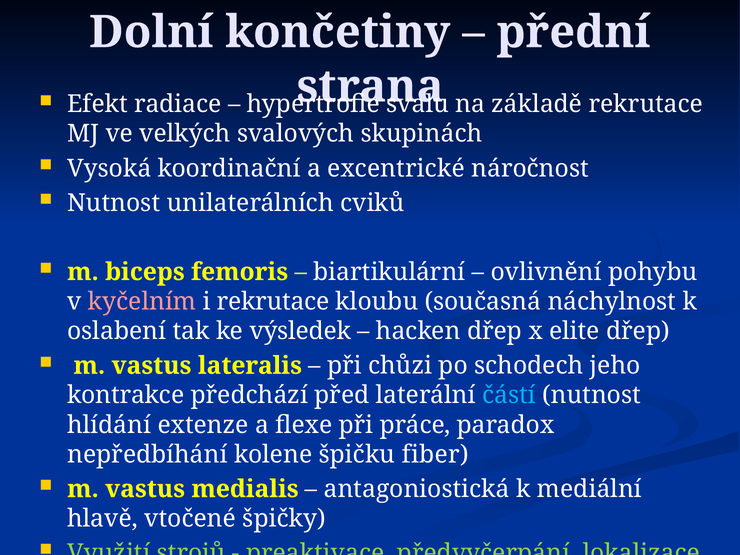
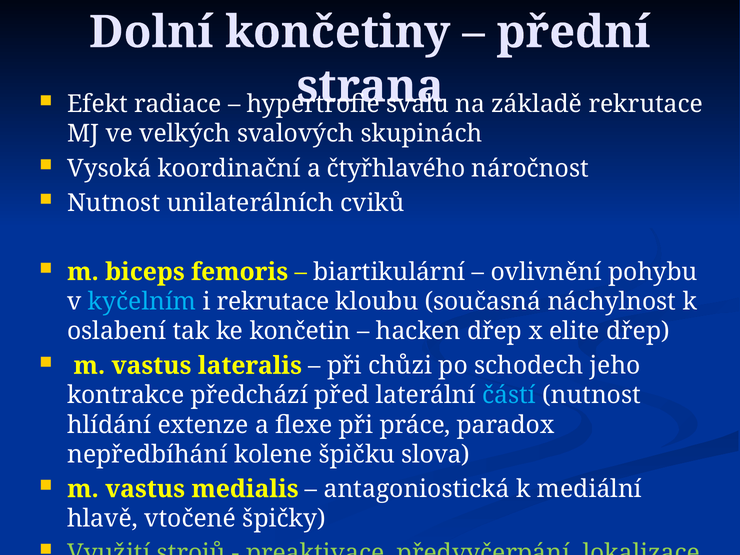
excentrické: excentrické -> čtyřhlavého
kyčelním colour: pink -> light blue
výsledek: výsledek -> končetin
fiber: fiber -> slova
